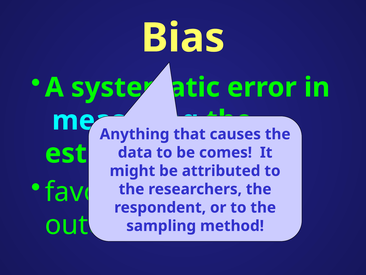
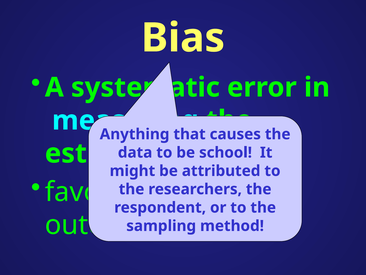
comes: comes -> school
